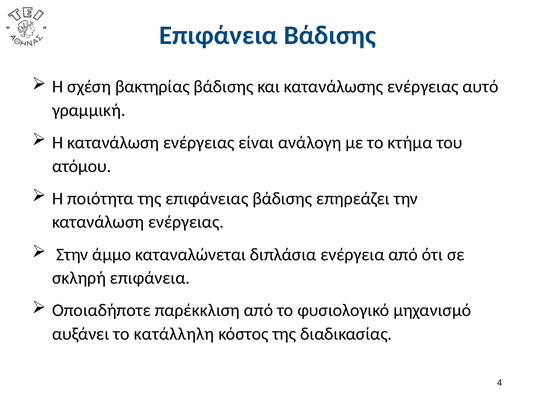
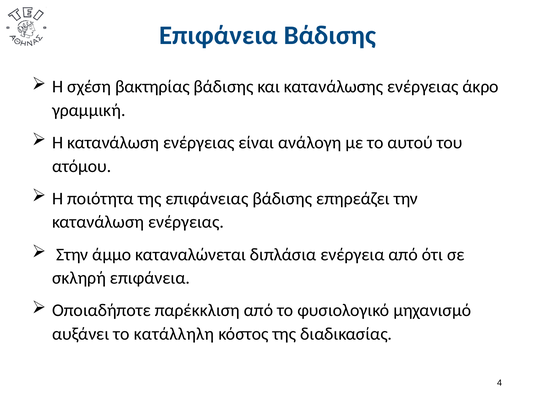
αυτό: αυτό -> άκρο
κτήμα: κτήμα -> αυτού
